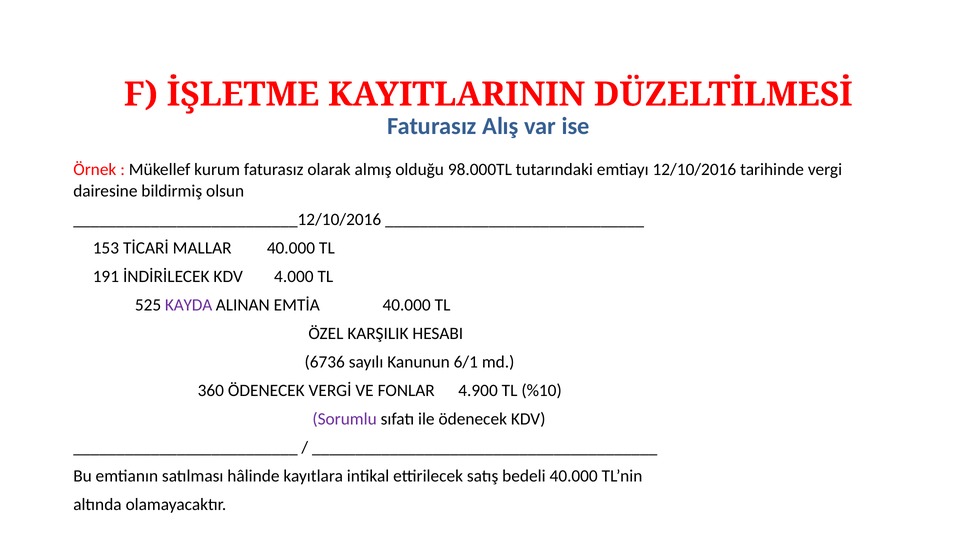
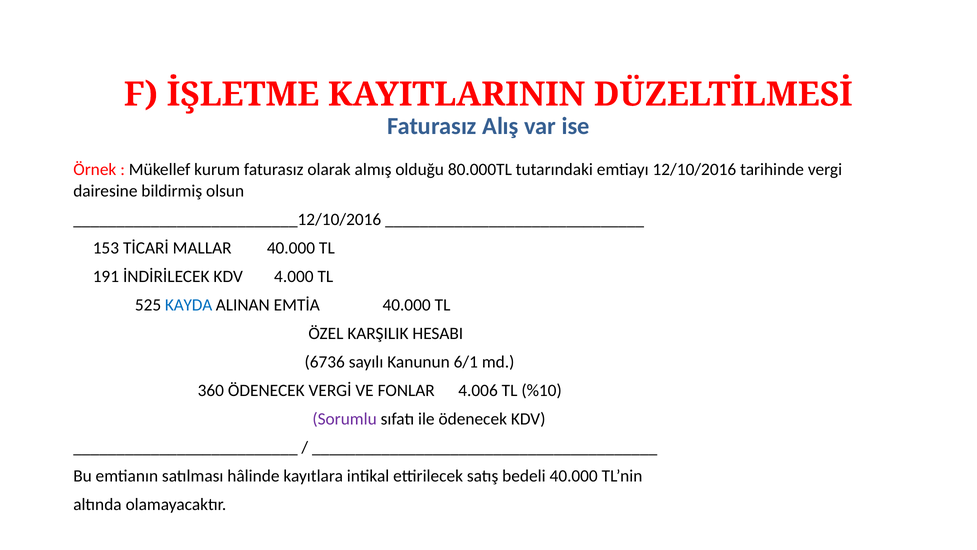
98.000TL: 98.000TL -> 80.000TL
KAYDA colour: purple -> blue
4.900: 4.900 -> 4.006
